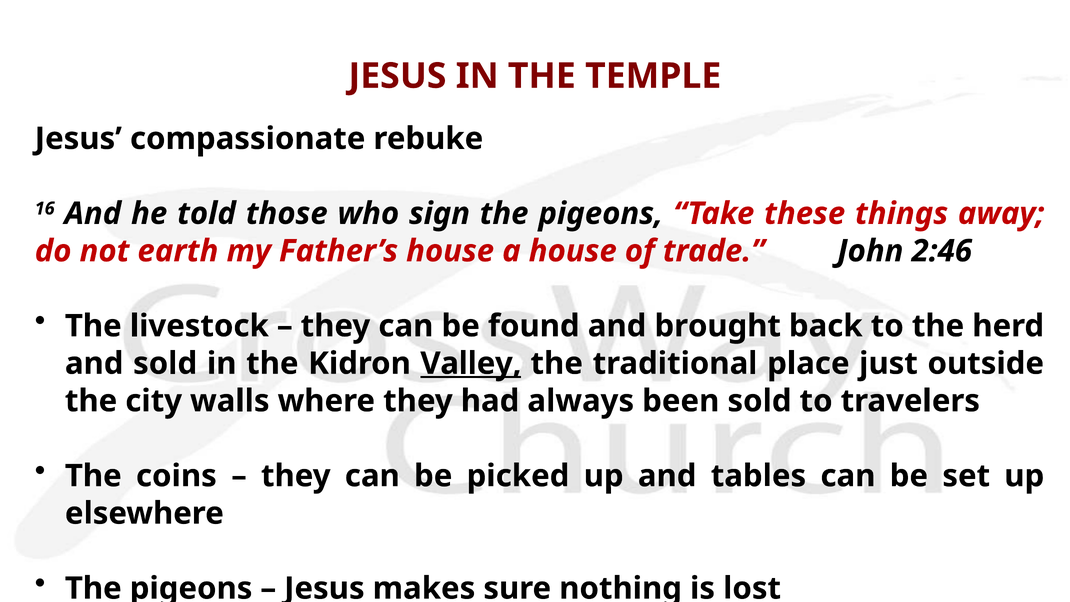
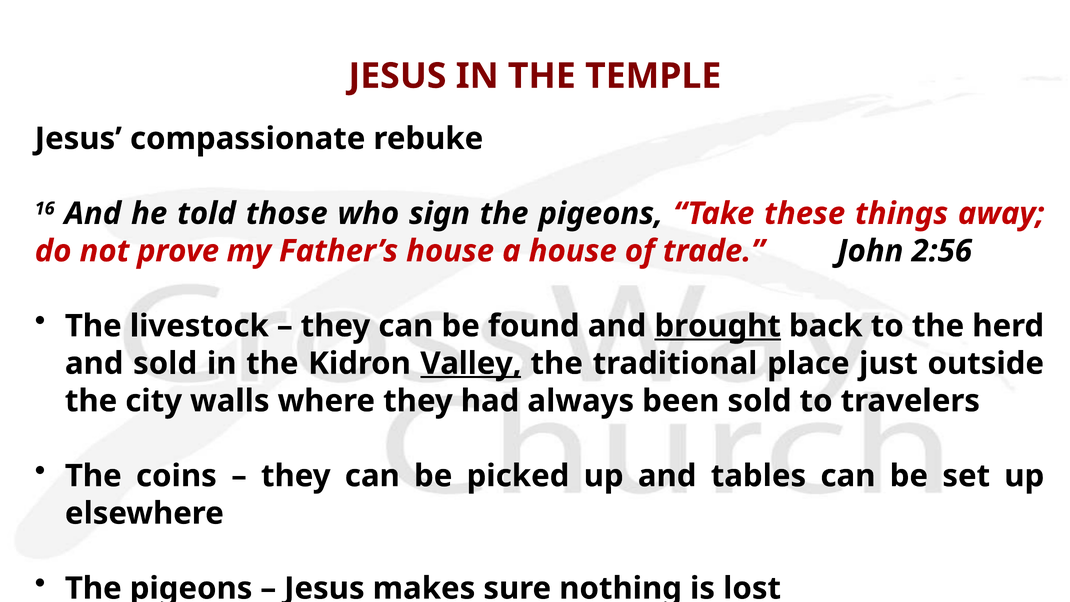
earth: earth -> prove
2:46: 2:46 -> 2:56
brought underline: none -> present
